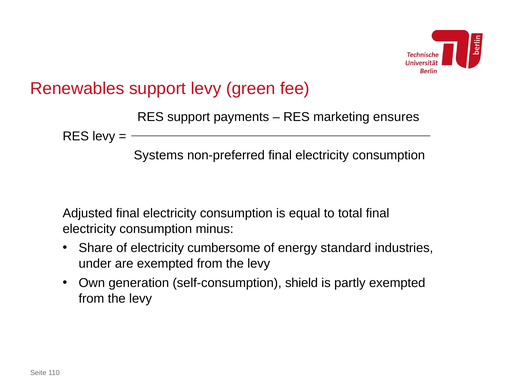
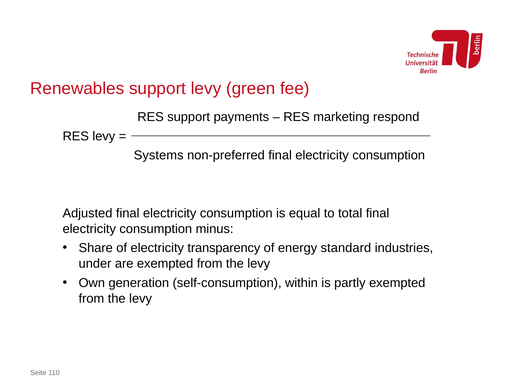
ensures: ensures -> respond
cumbersome: cumbersome -> transparency
shield: shield -> within
